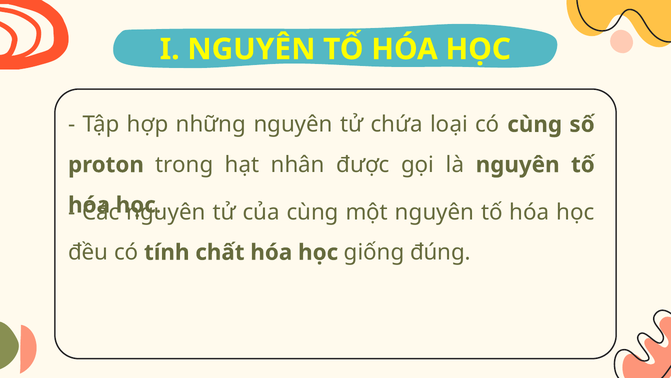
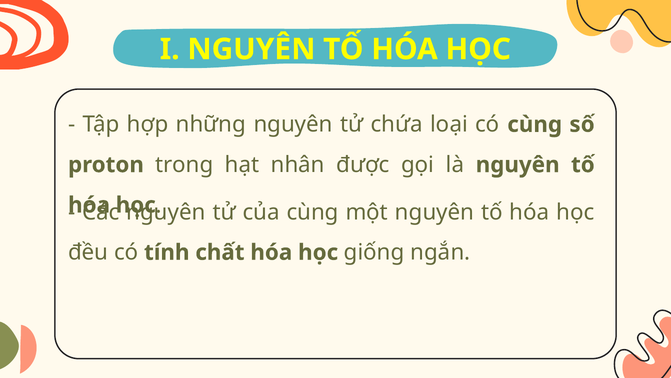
đúng: đúng -> ngắn
